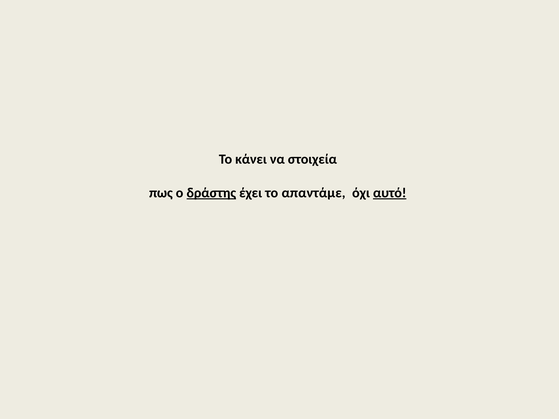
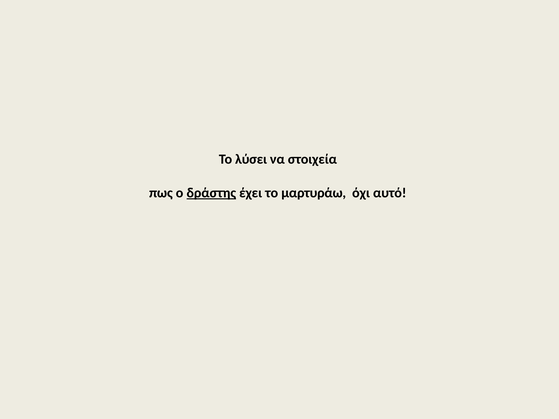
κάνει: κάνει -> λύσει
απαντάμε: απαντάμε -> μαρτυράω
αυτό underline: present -> none
